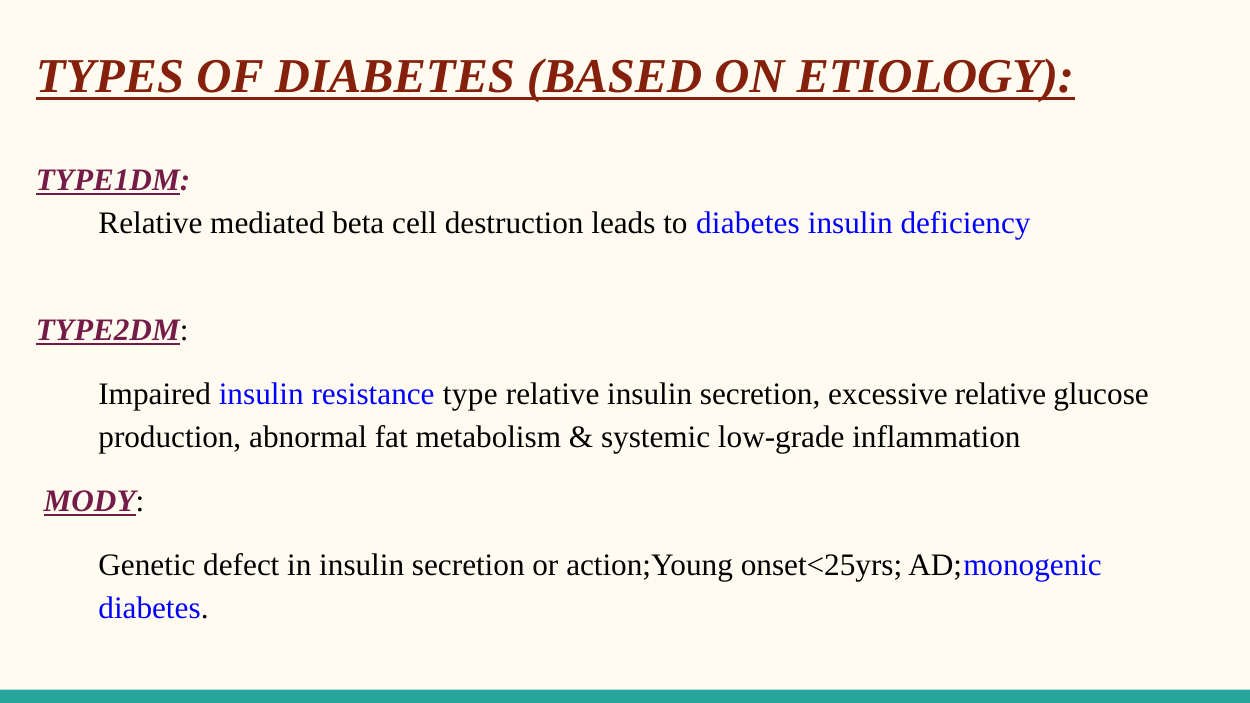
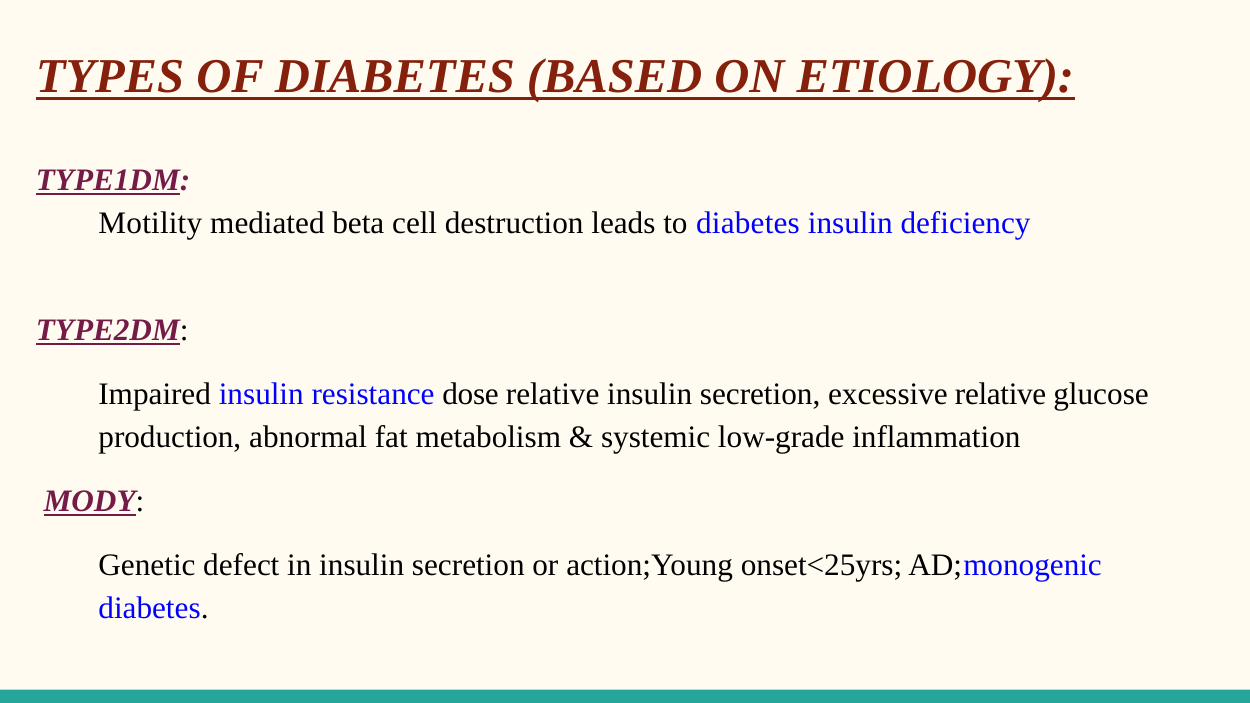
Relative at (150, 223): Relative -> Motility
type: type -> dose
